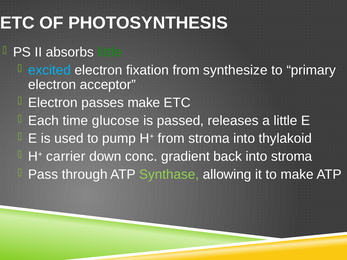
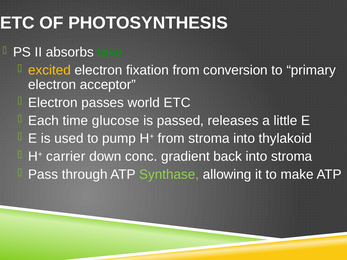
absorbs little: little -> take
excited colour: light blue -> yellow
synthesize: synthesize -> conversion
passes make: make -> world
